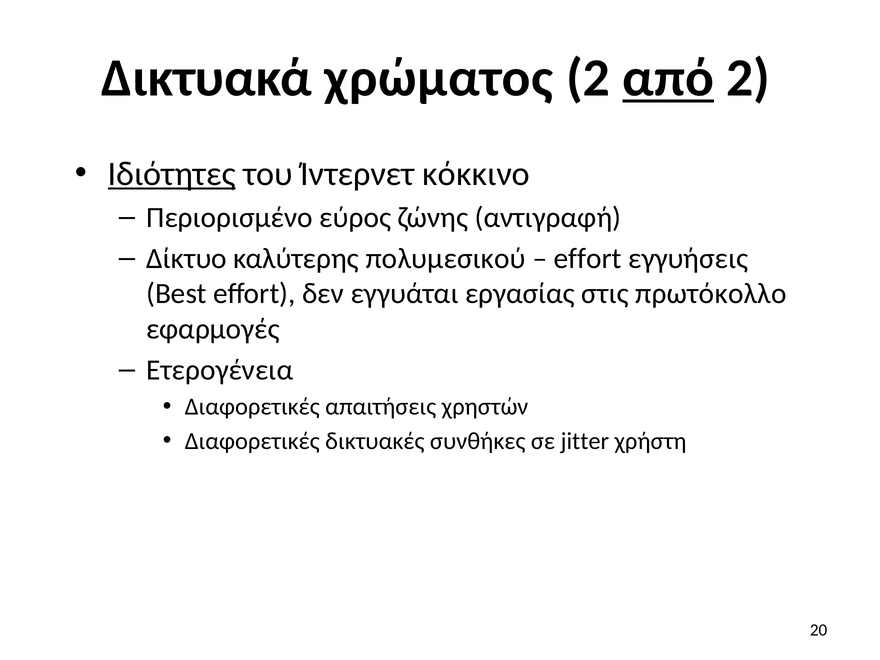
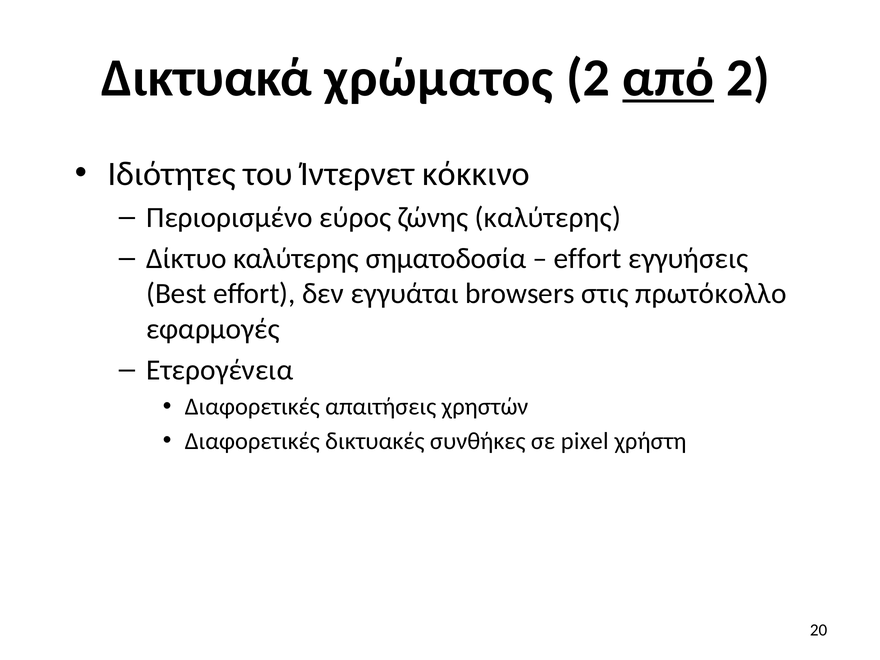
Ιδιότητες underline: present -> none
ζώνης αντιγραφή: αντιγραφή -> καλύτερης
πολυμεσικού: πολυμεσικού -> σηματοδοσία
εργασίας: εργασίας -> browsers
jitter: jitter -> pixel
